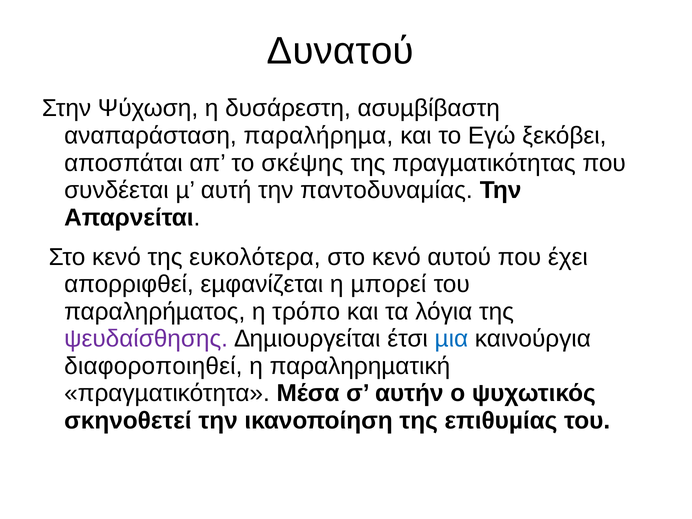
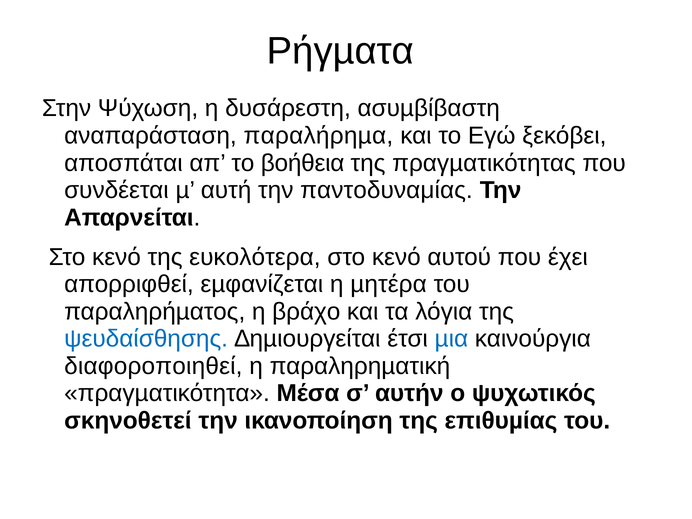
Δυνατού: Δυνατού -> Ρήγµατα
σκέψης: σκέψης -> βοήθεια
µπορεί: µπορεί -> µητέρα
τρόπο: τρόπο -> βράχο
ψευδαίσθησης colour: purple -> blue
